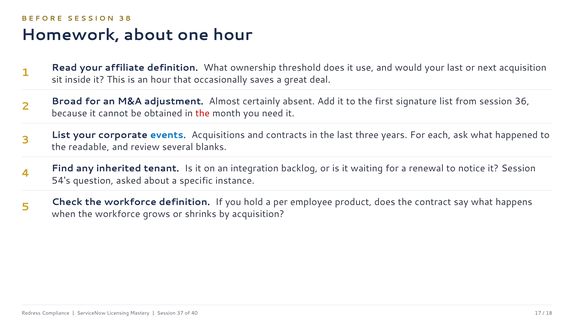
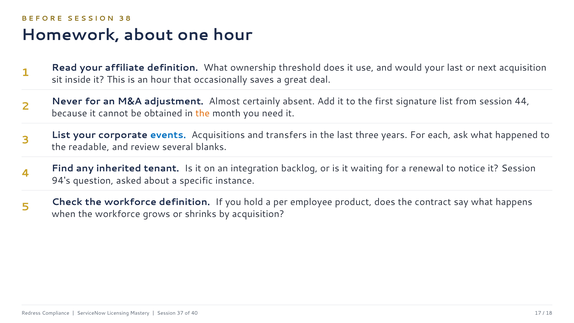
Broad: Broad -> Never
36: 36 -> 44
the at (203, 113) colour: red -> orange
contracts: contracts -> transfers
54's: 54's -> 94's
